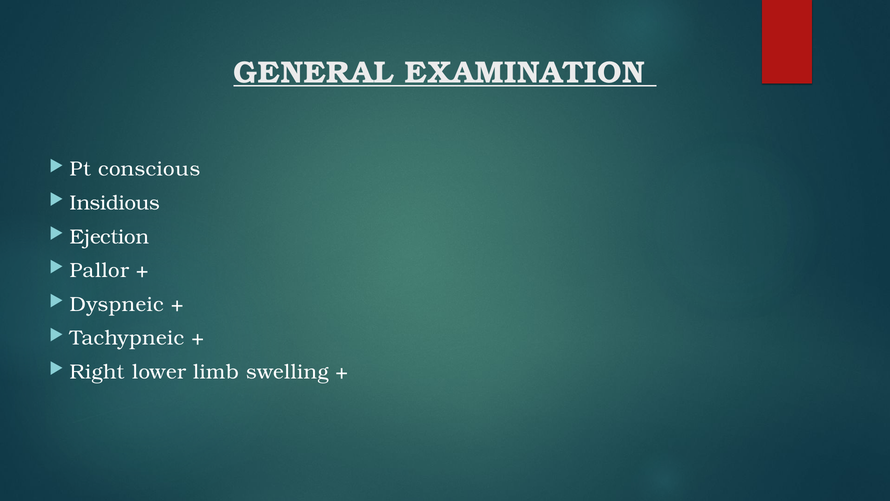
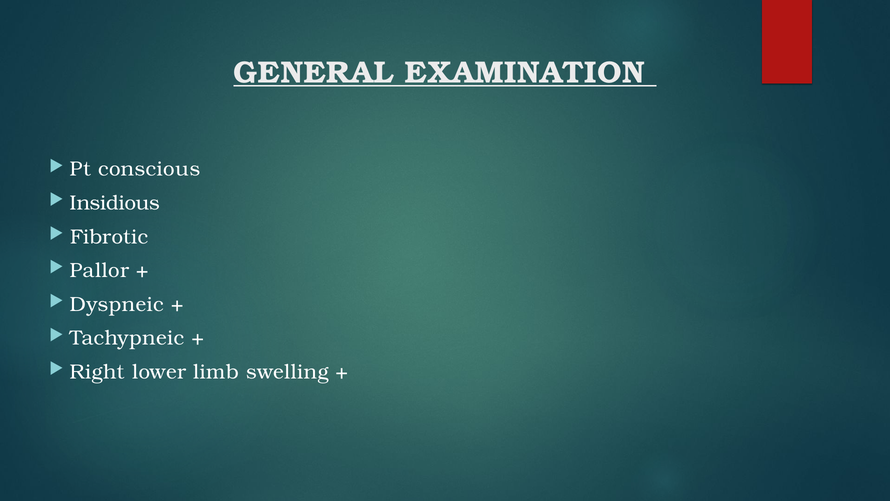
Ejection: Ejection -> Fibrotic
